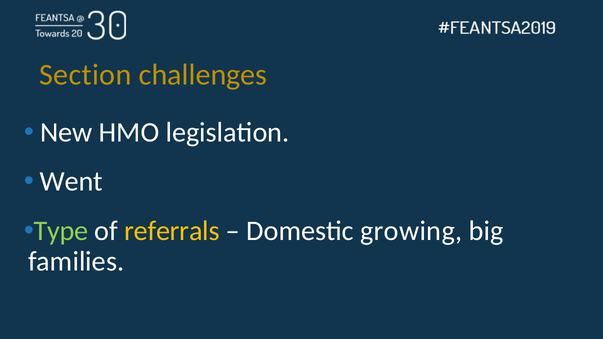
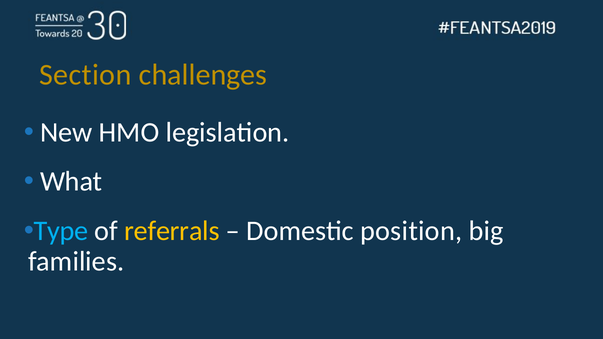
Went: Went -> What
Type colour: light green -> light blue
growing: growing -> position
